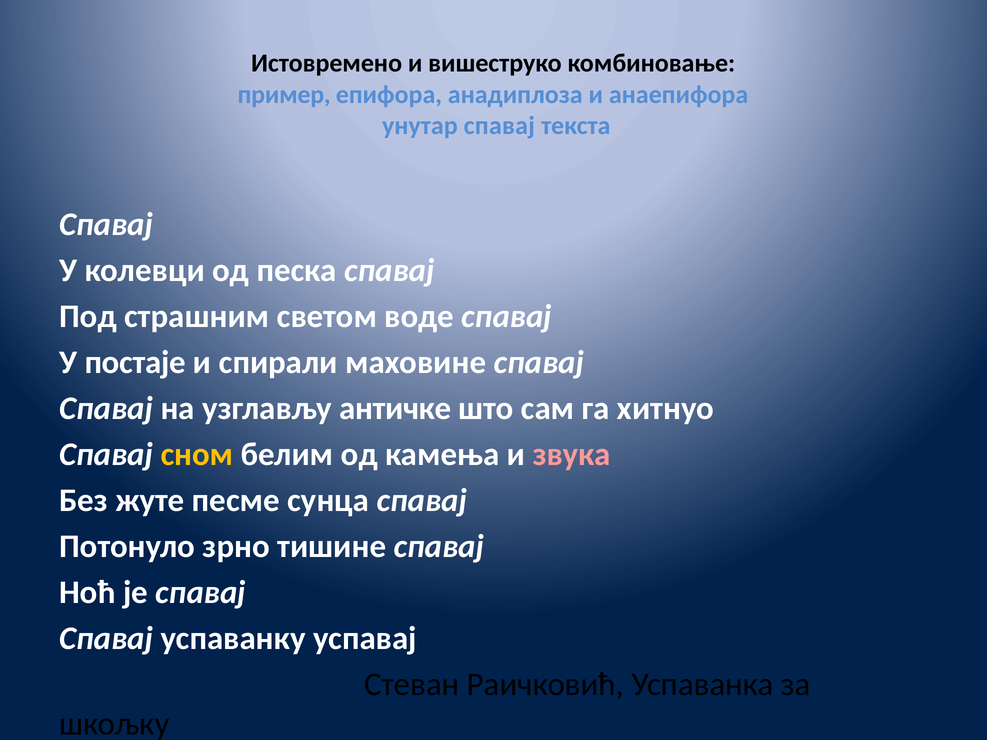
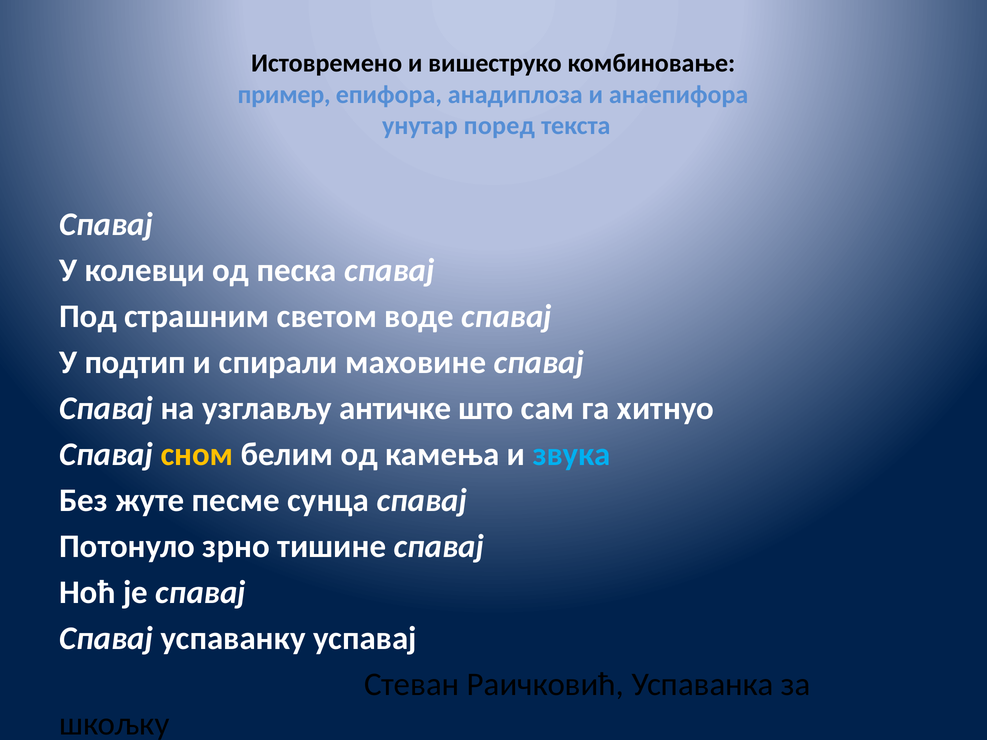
унутар спавај: спавај -> поред
постаје: постаје -> подтип
звука colour: pink -> light blue
